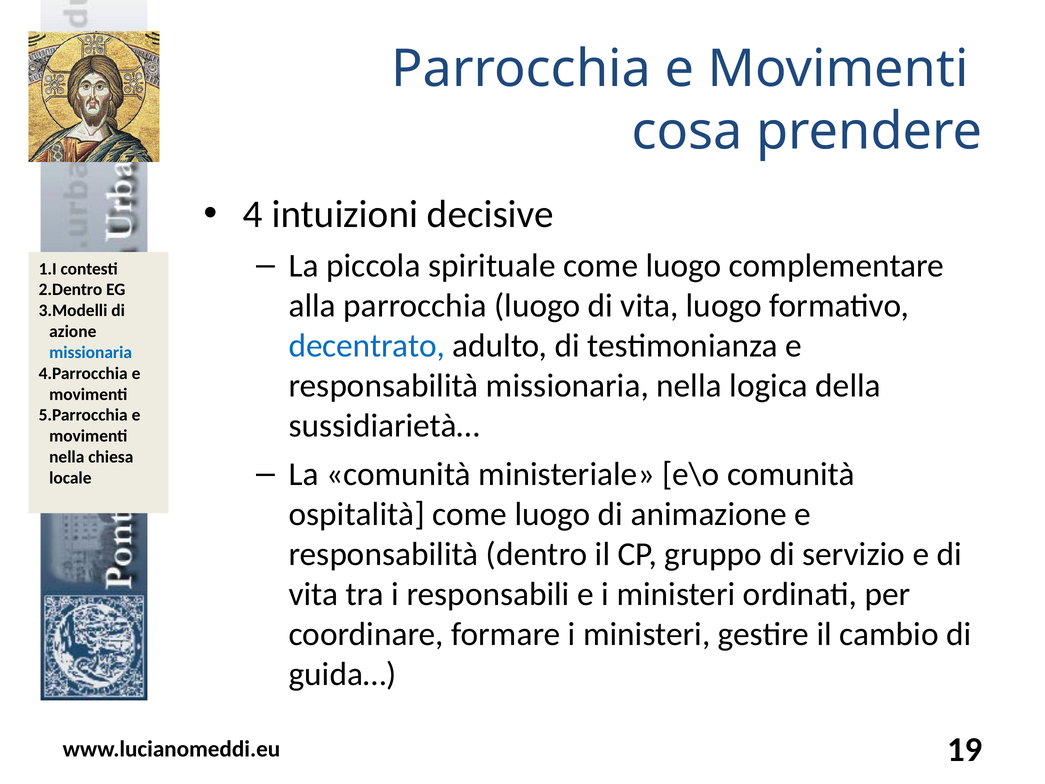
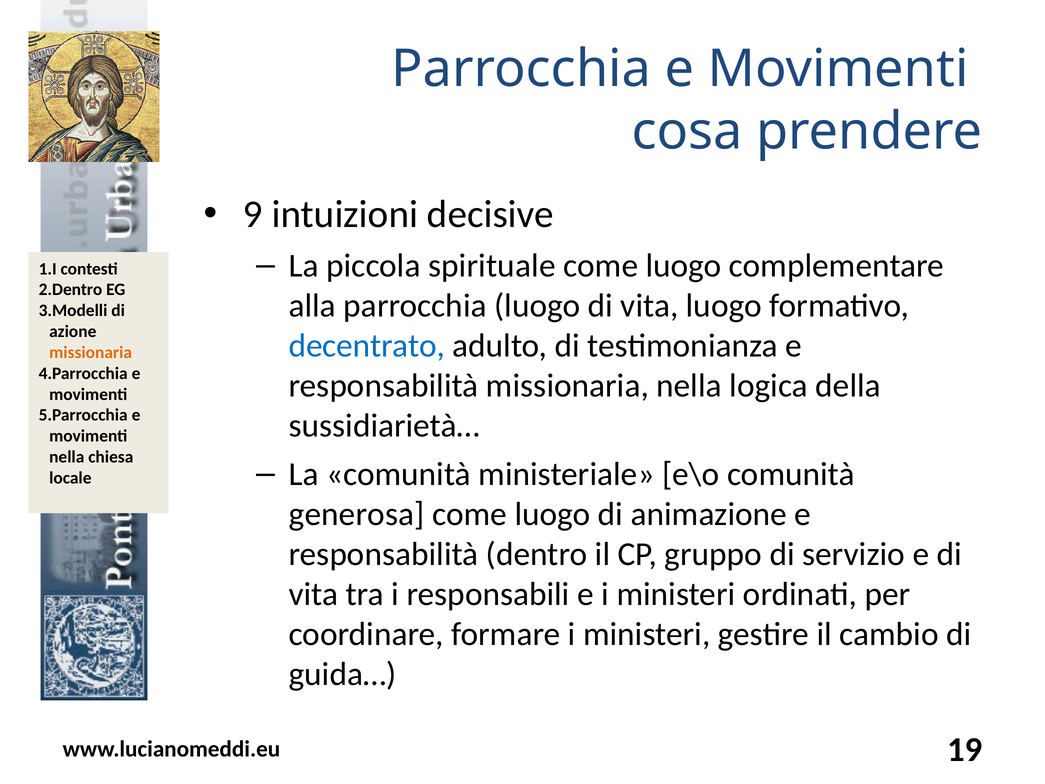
4: 4 -> 9
missionaria at (91, 352) colour: blue -> orange
ospitalità: ospitalità -> generosa
